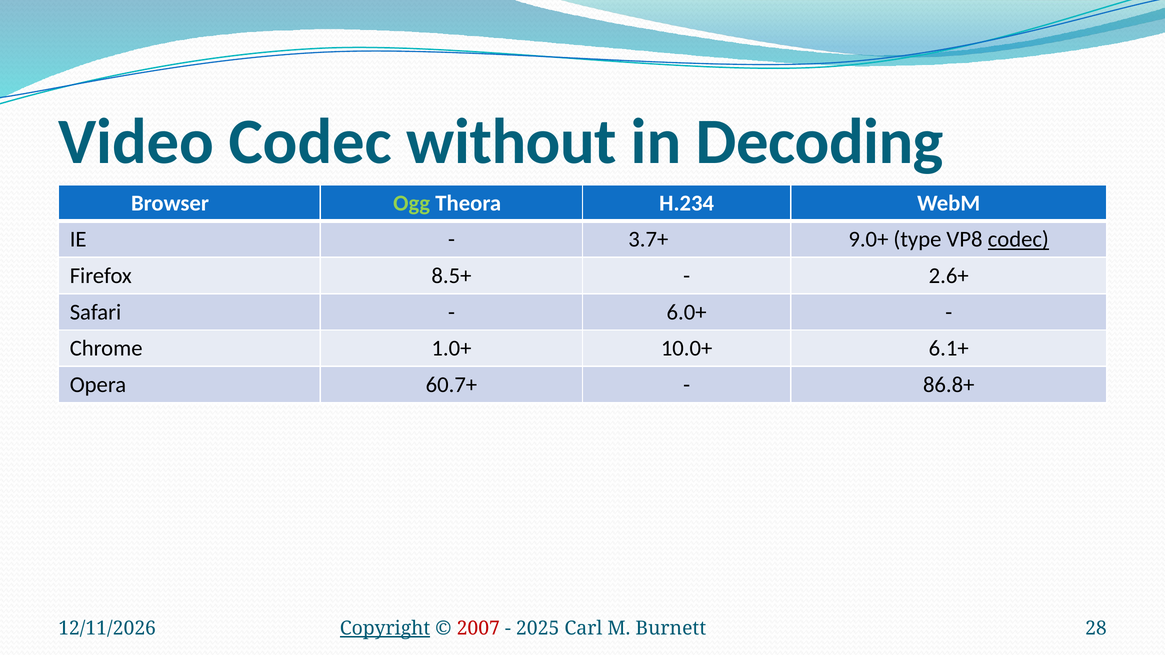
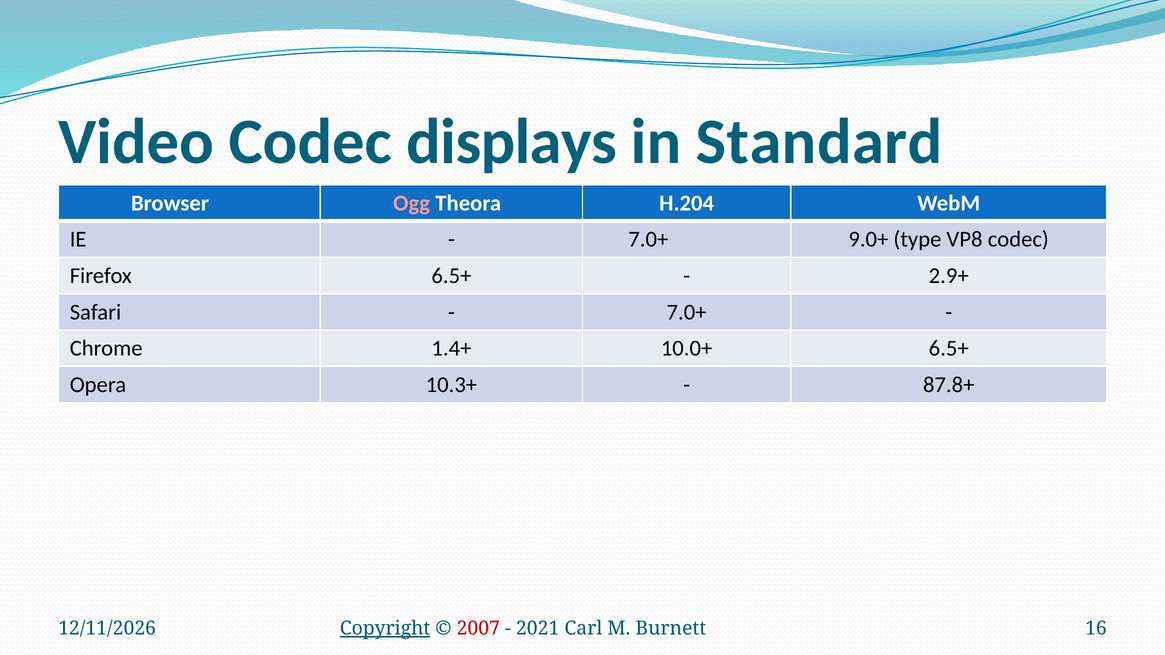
without: without -> displays
Decoding: Decoding -> Standard
Ogg colour: light green -> pink
H.234: H.234 -> H.204
3.7+ at (648, 240): 3.7+ -> 7.0+
codec at (1018, 240) underline: present -> none
Firefox 8.5+: 8.5+ -> 6.5+
2.6+: 2.6+ -> 2.9+
6.0+ at (687, 312): 6.0+ -> 7.0+
1.0+: 1.0+ -> 1.4+
10.0+ 6.1+: 6.1+ -> 6.5+
60.7+: 60.7+ -> 10.3+
86.8+: 86.8+ -> 87.8+
2025: 2025 -> 2021
28: 28 -> 16
